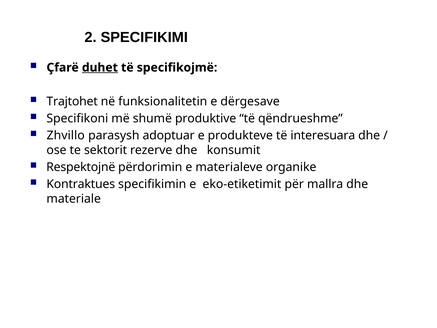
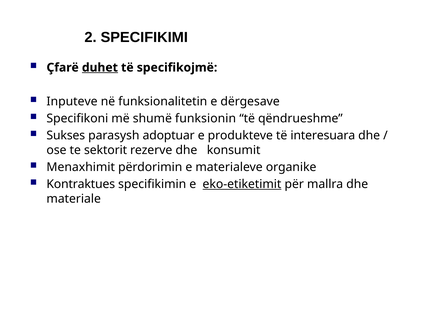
Trajtohet: Trajtohet -> Inputeve
produktive: produktive -> funksionin
Zhvillo: Zhvillo -> Sukses
Respektojnë: Respektojnë -> Menaxhimit
eko-etiketimit underline: none -> present
